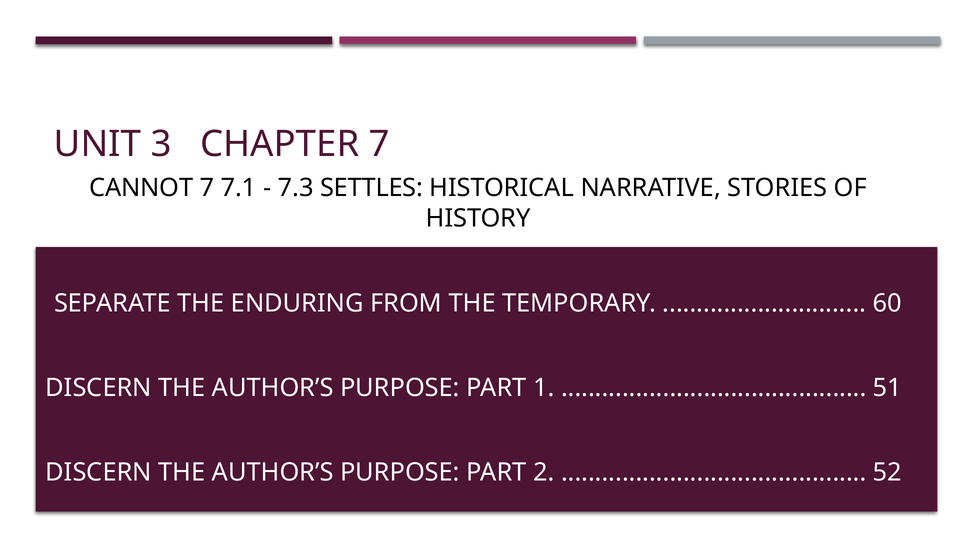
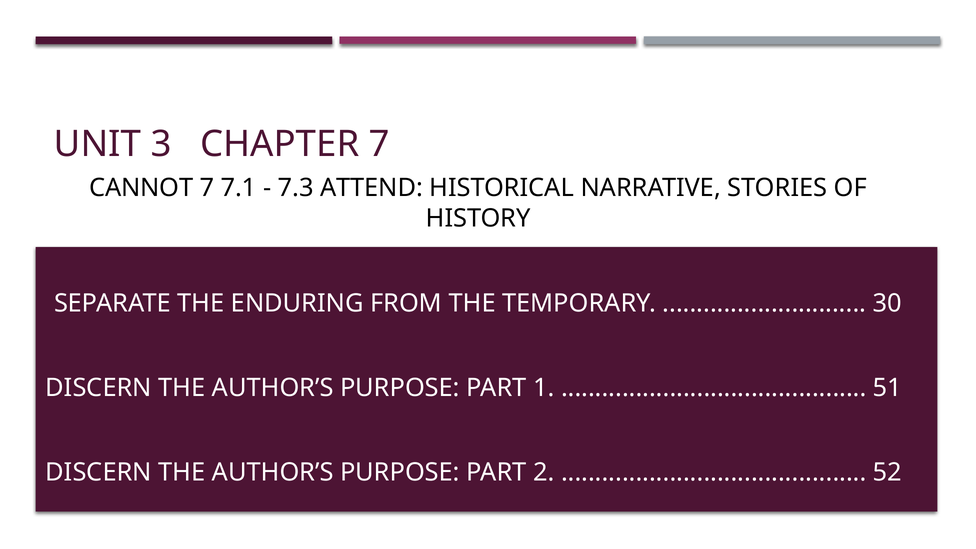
SETTLES: SETTLES -> ATTEND
60: 60 -> 30
